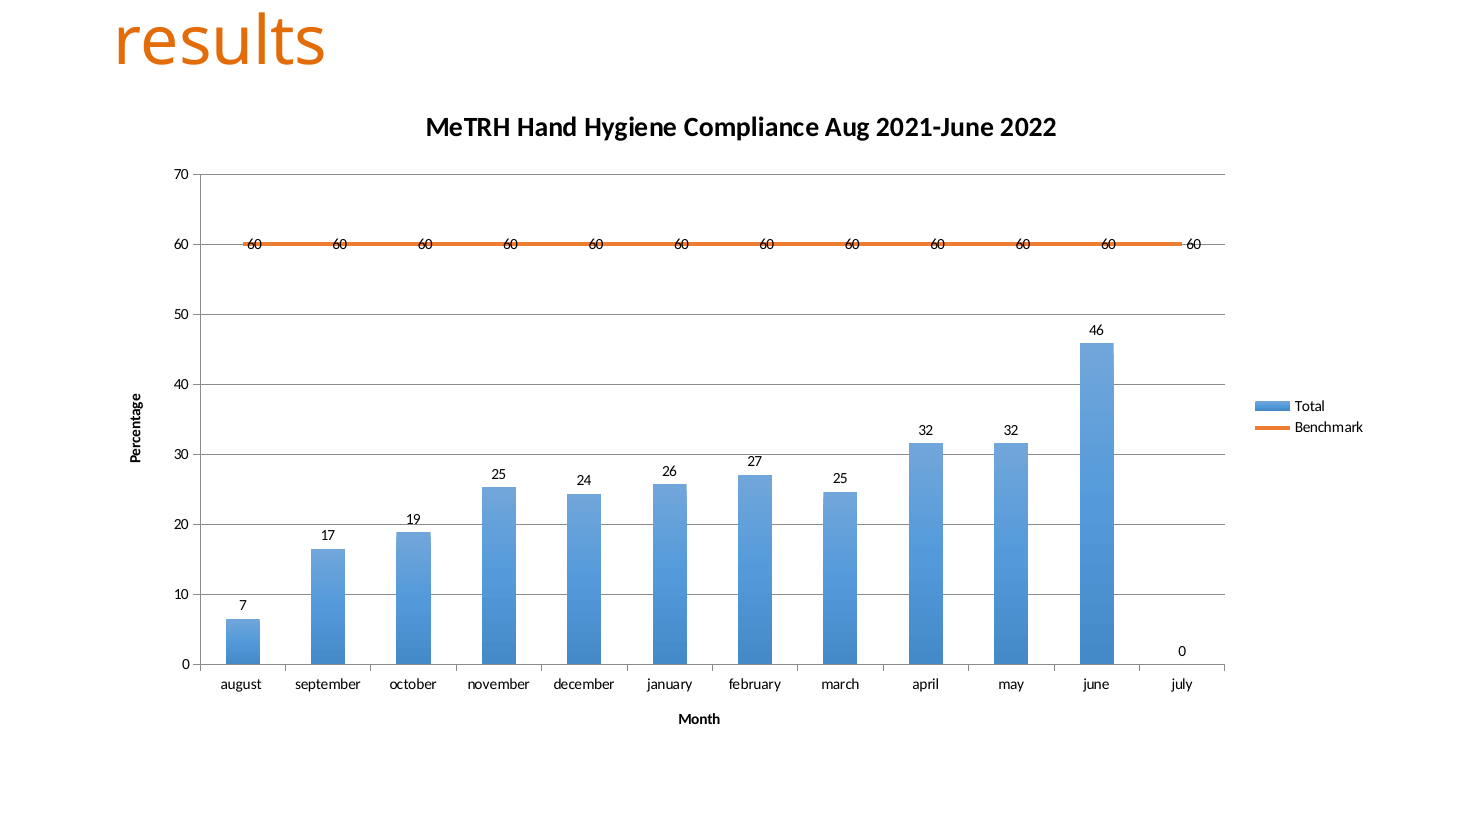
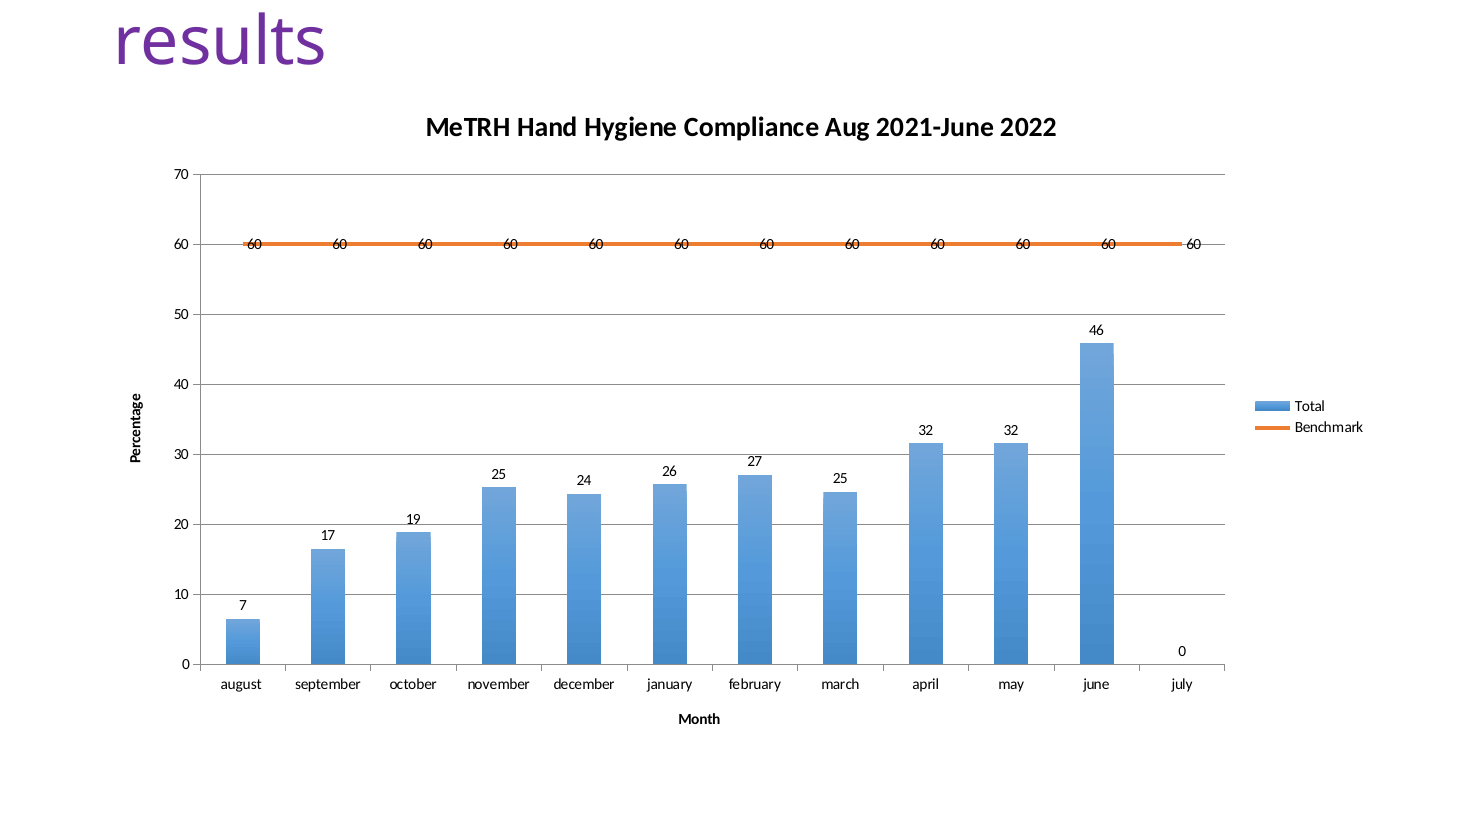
results colour: orange -> purple
